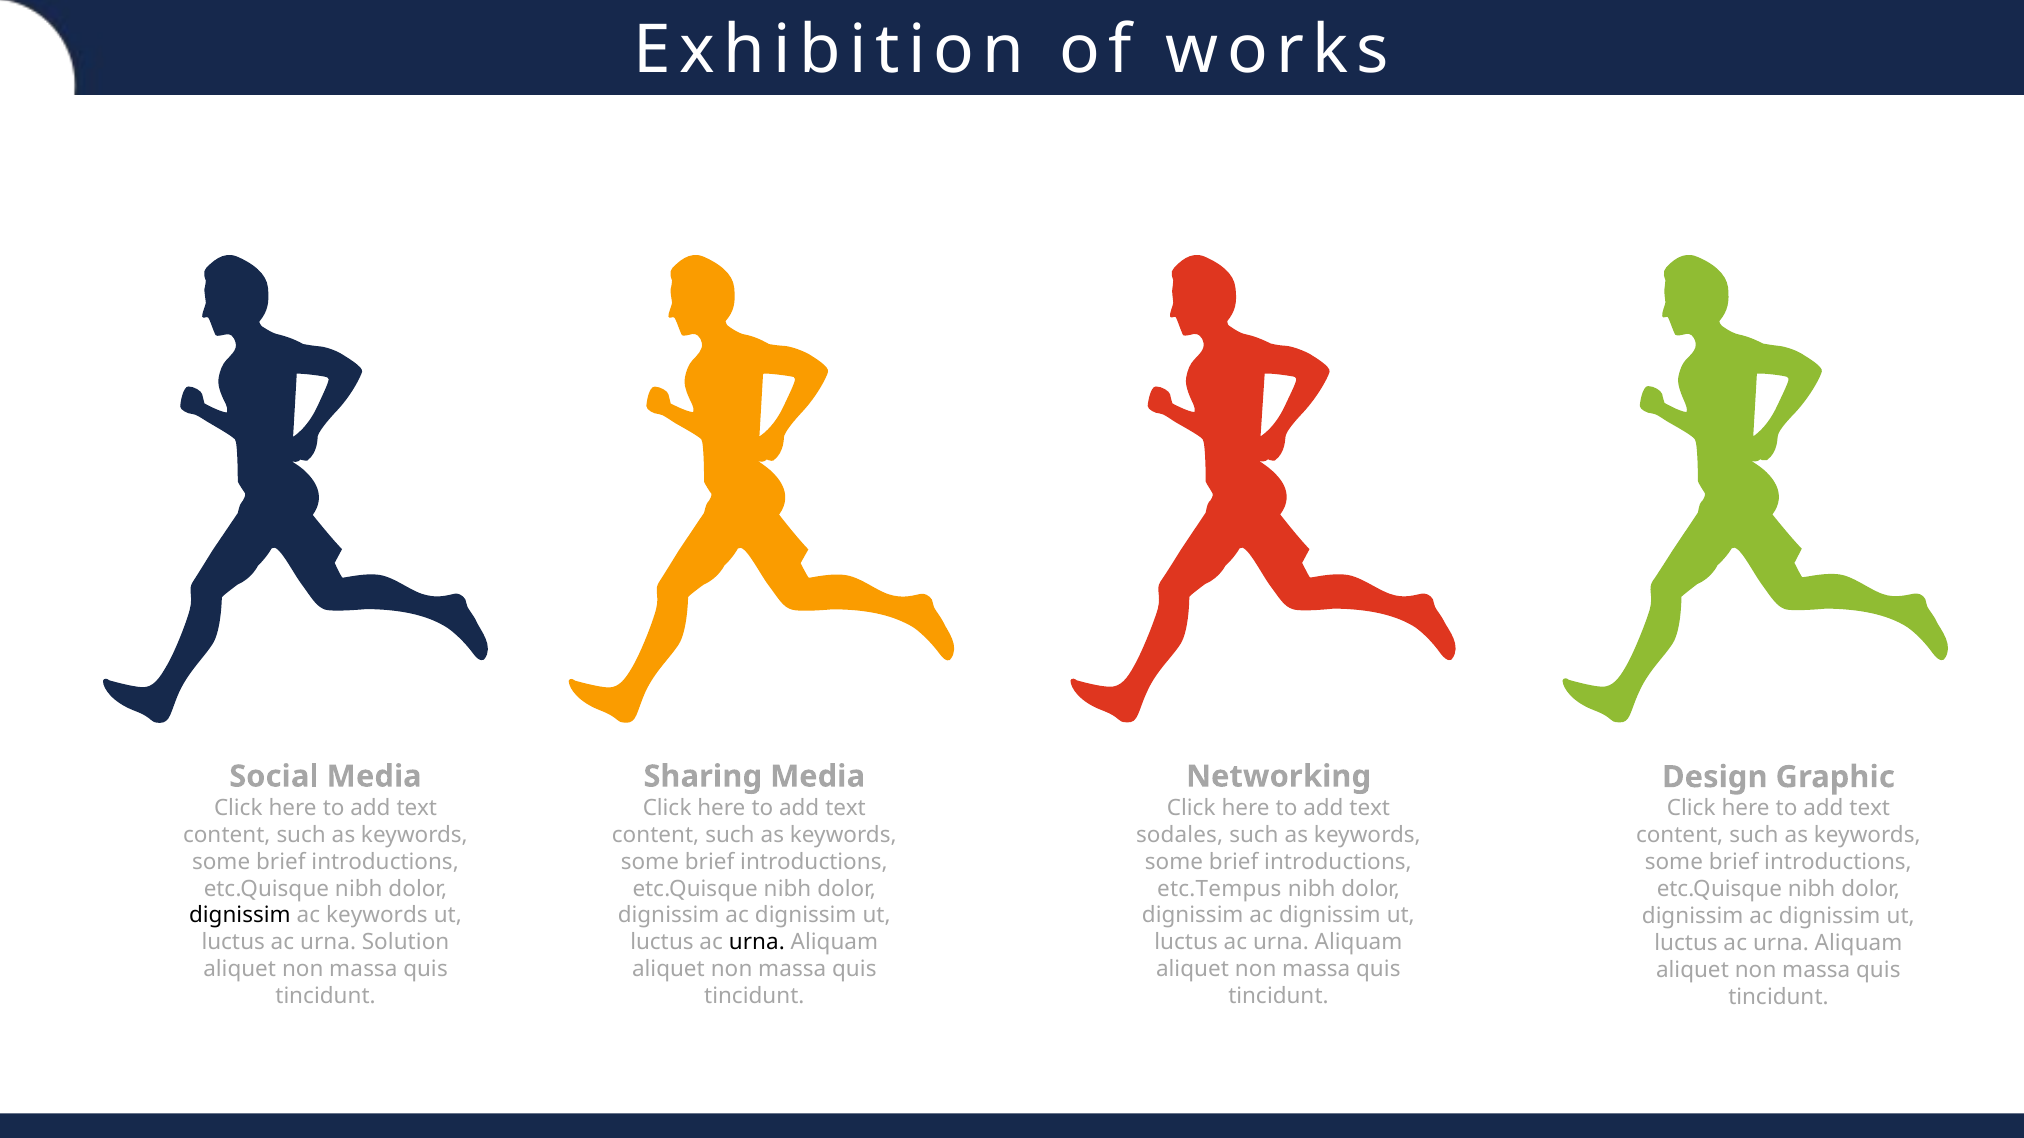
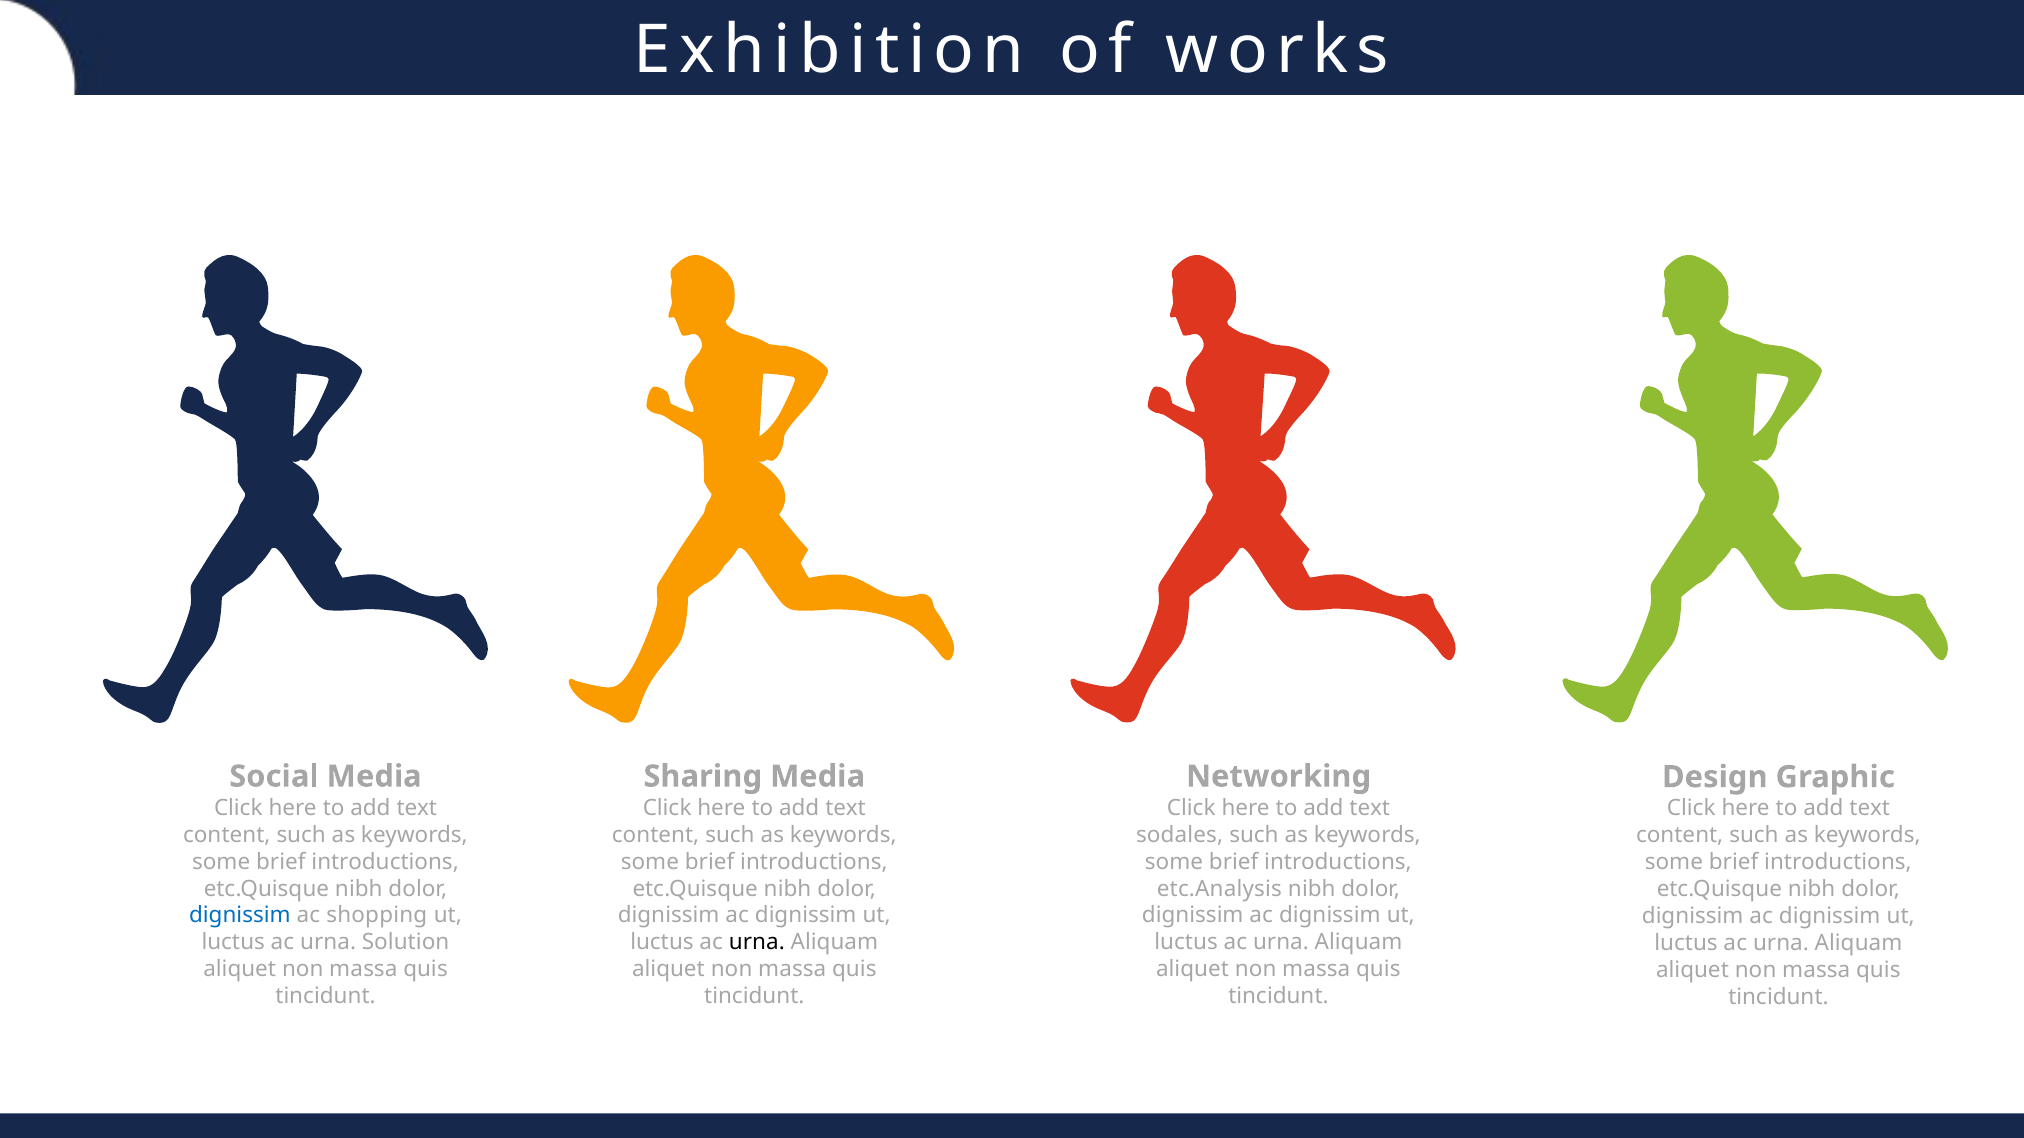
etc.Tempus: etc.Tempus -> etc.Analysis
dignissim at (240, 916) colour: black -> blue
ac keywords: keywords -> shopping
